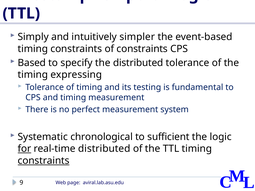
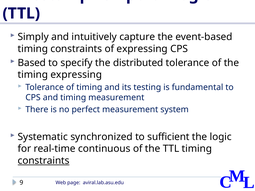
simpler: simpler -> capture
of constraints: constraints -> expressing
chronological: chronological -> synchronized
for underline: present -> none
real-time distributed: distributed -> continuous
